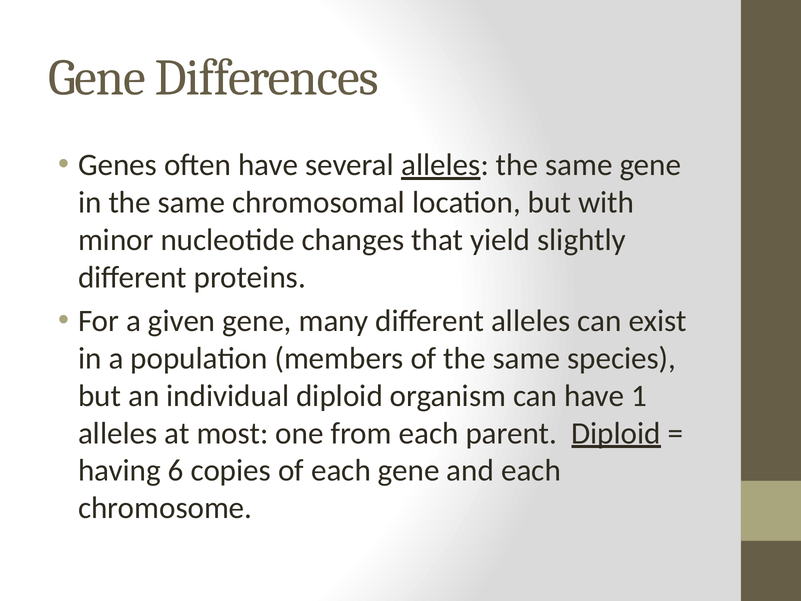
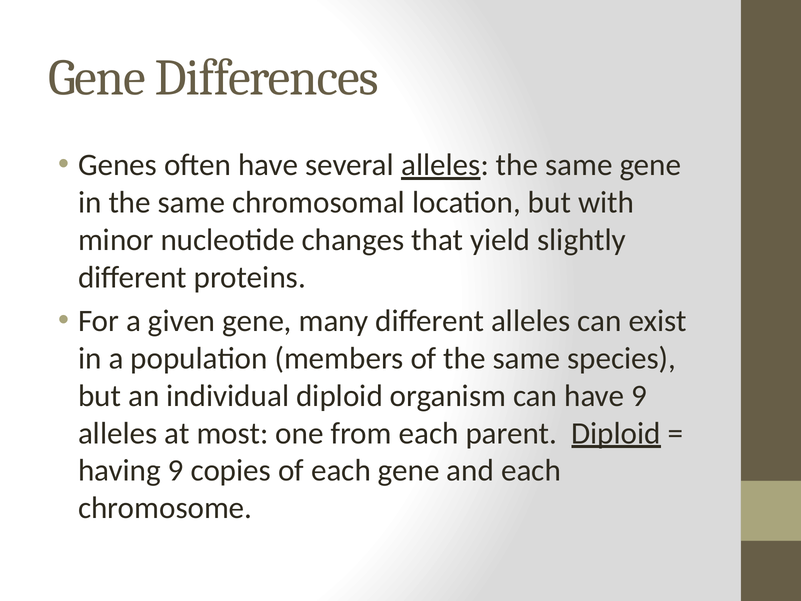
have 1: 1 -> 9
having 6: 6 -> 9
